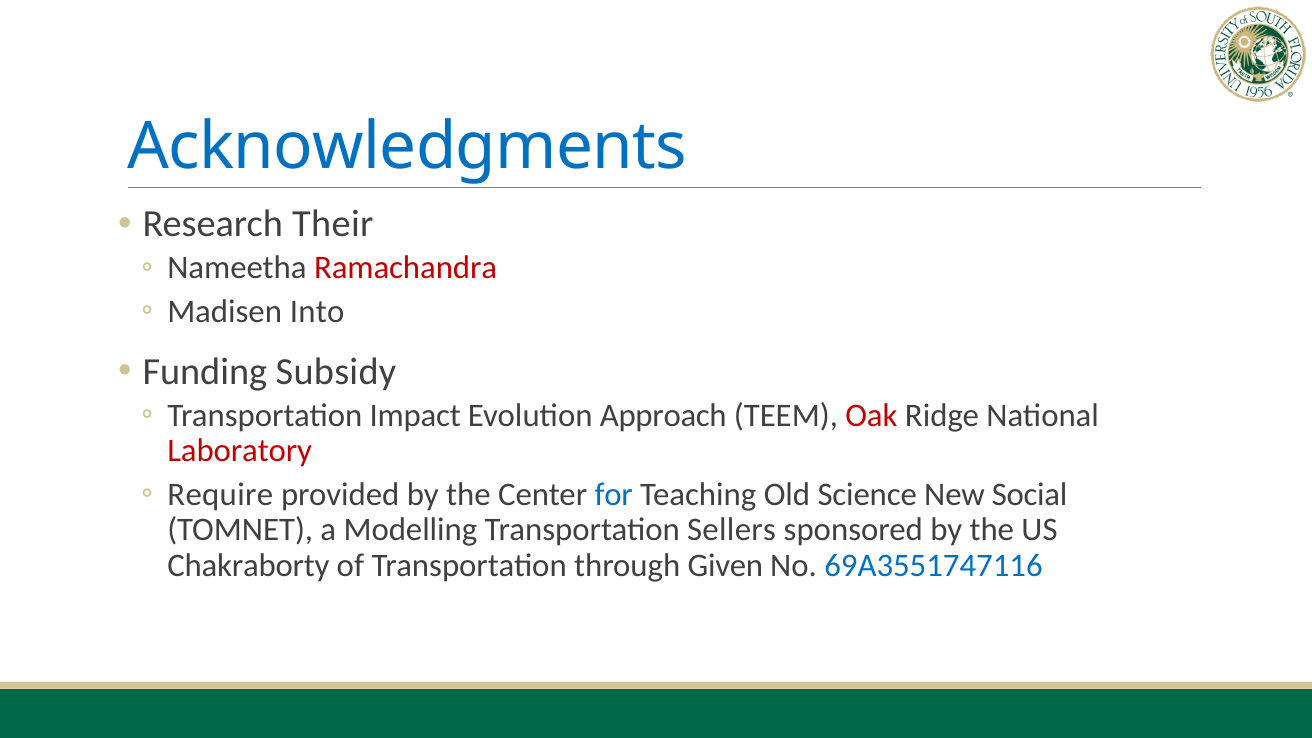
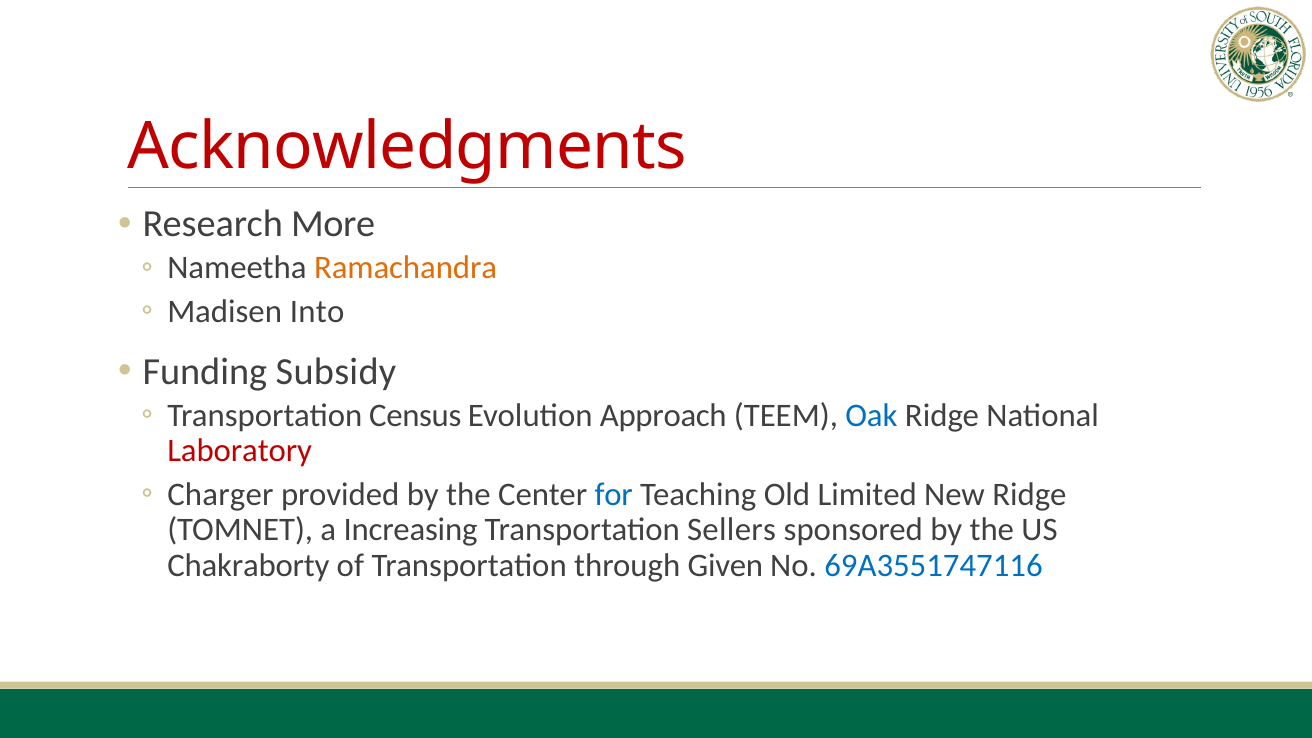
Acknowledgments colour: blue -> red
Their: Their -> More
Ramachandra colour: red -> orange
Impact: Impact -> Census
Oak colour: red -> blue
Require: Require -> Charger
Science: Science -> Limited
New Social: Social -> Ridge
Modelling: Modelling -> Increasing
